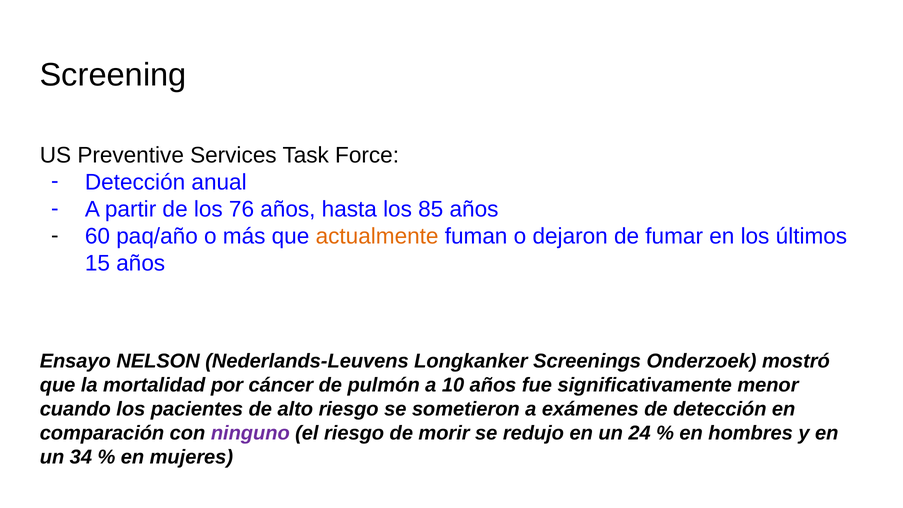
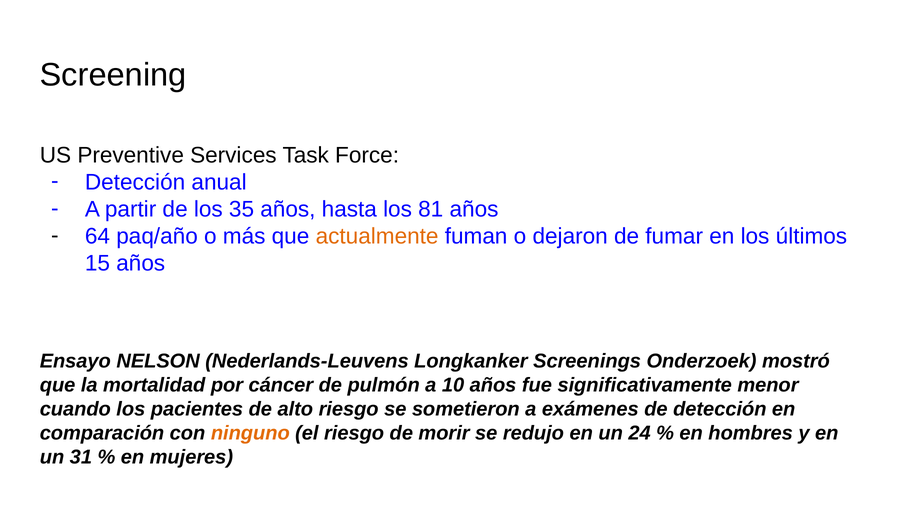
76: 76 -> 35
85: 85 -> 81
60: 60 -> 64
ninguno colour: purple -> orange
34: 34 -> 31
